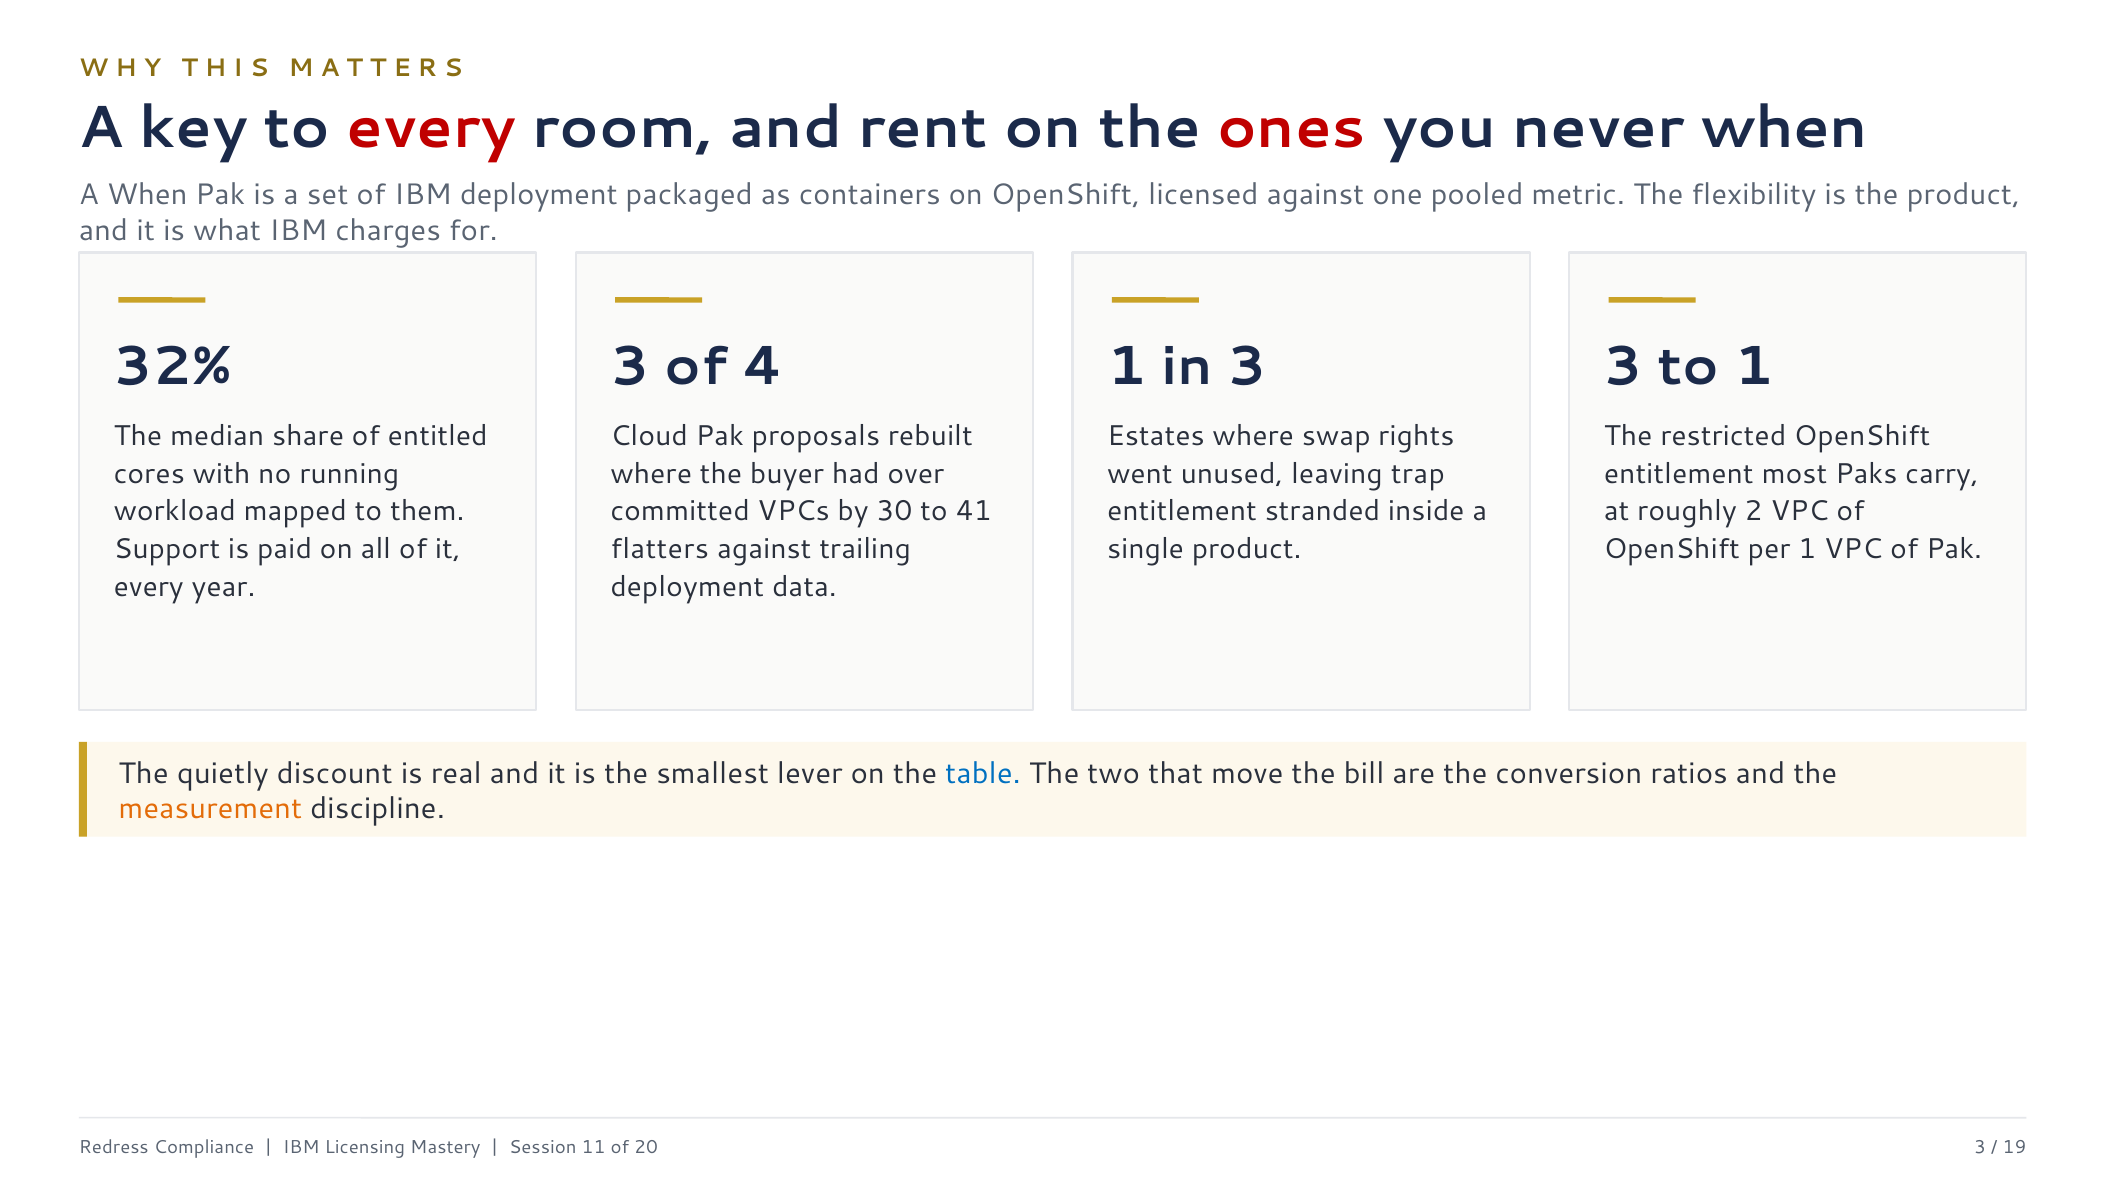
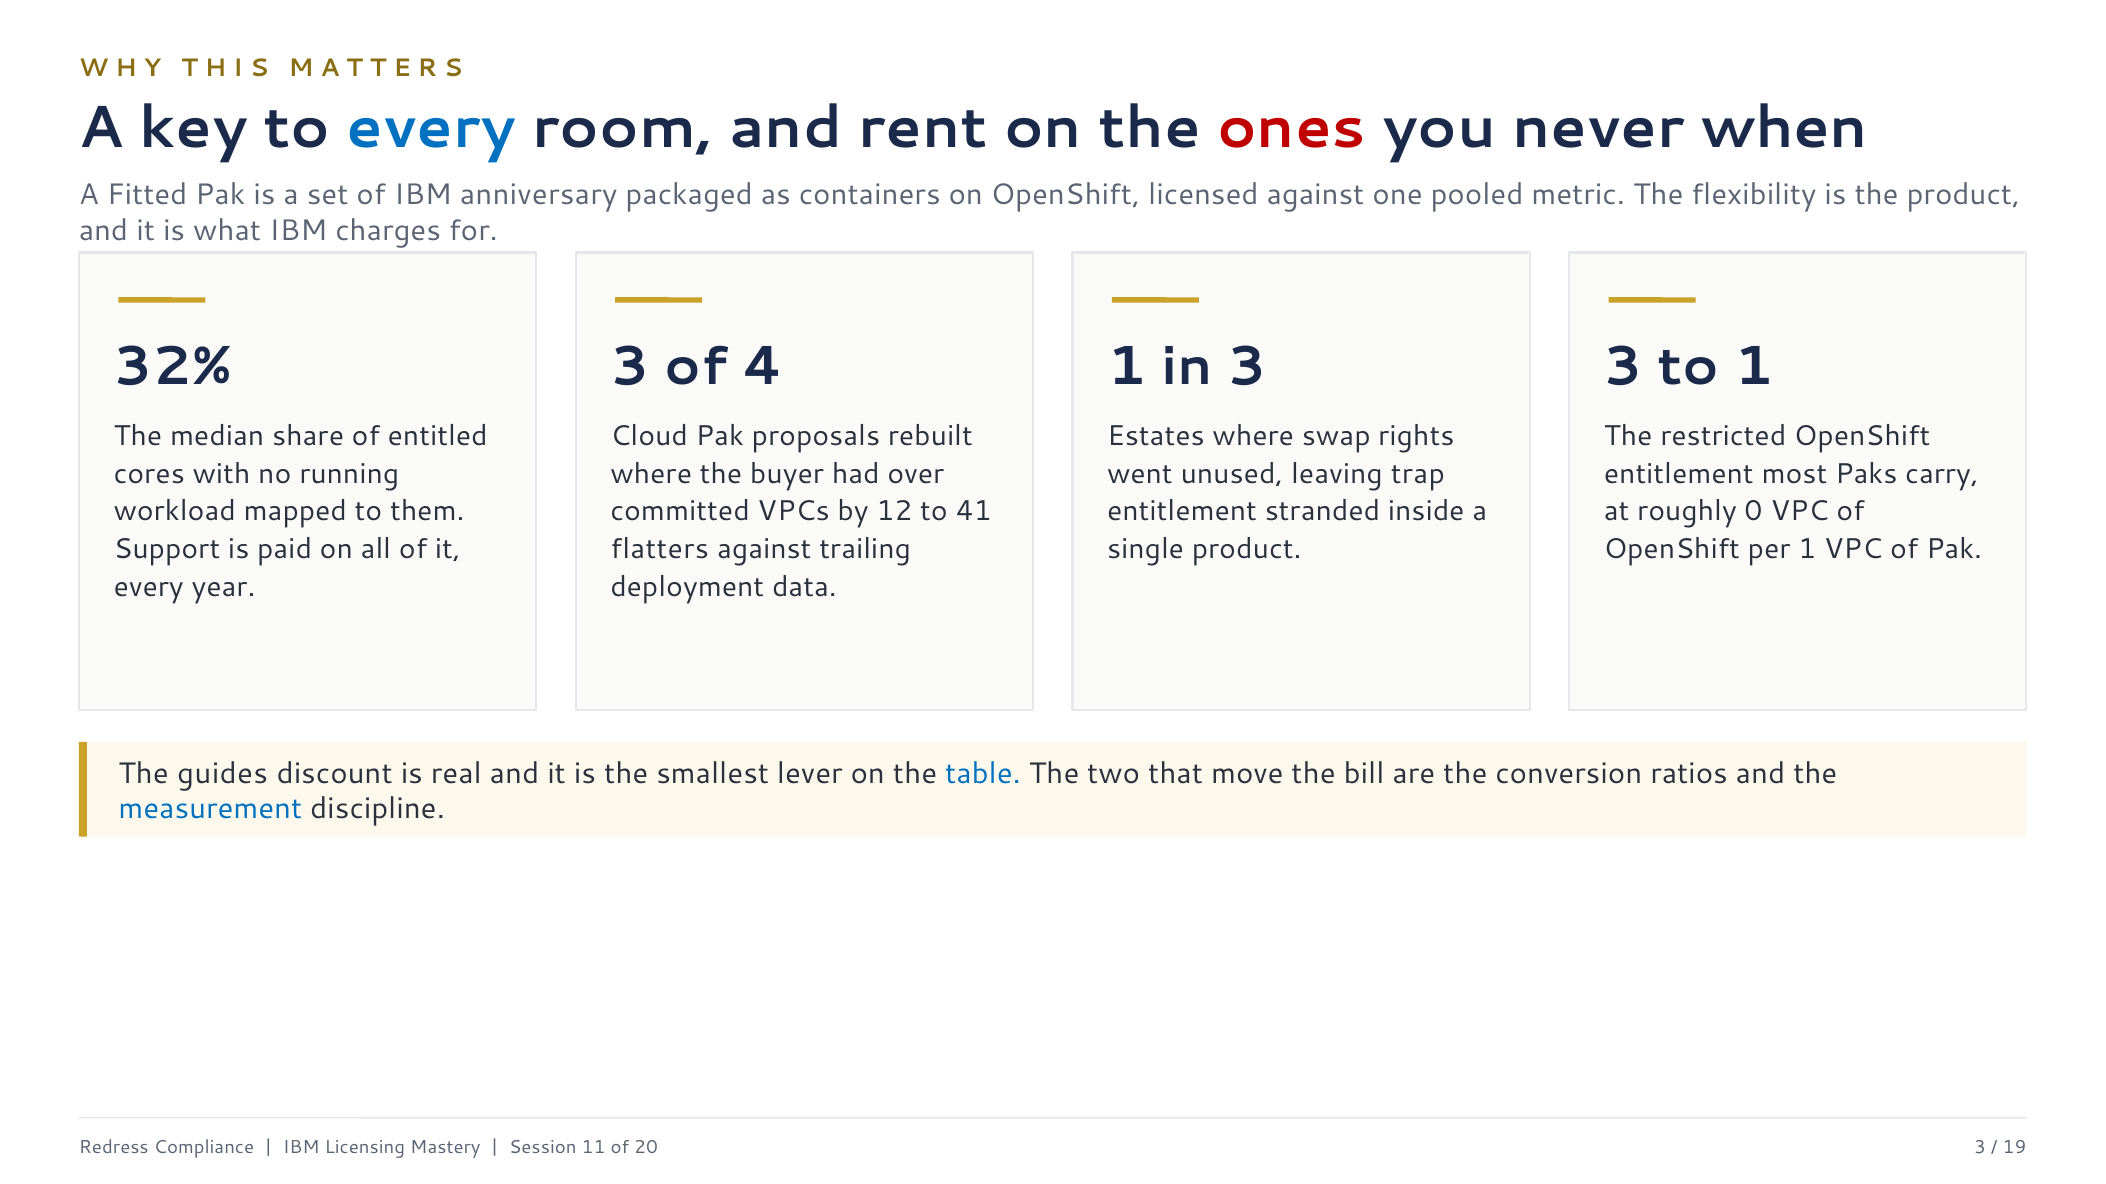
every at (432, 128) colour: red -> blue
A When: When -> Fitted
IBM deployment: deployment -> anniversary
30: 30 -> 12
2: 2 -> 0
quietly: quietly -> guides
measurement colour: orange -> blue
